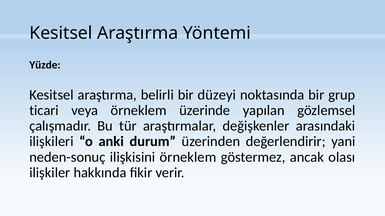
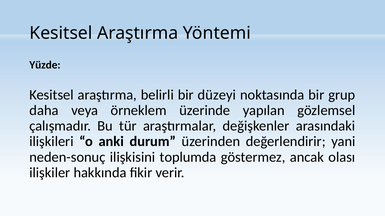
ticari: ticari -> daha
ilişkisini örneklem: örneklem -> toplumda
